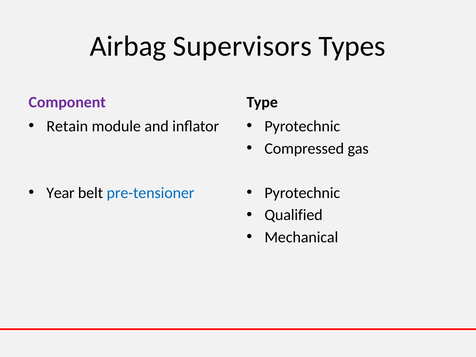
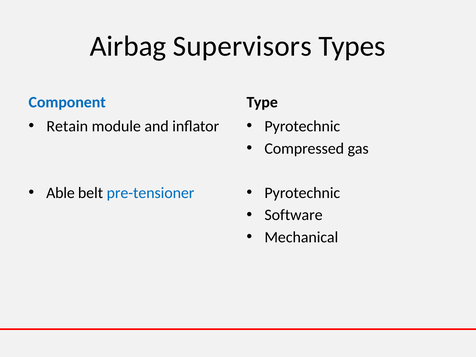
Component colour: purple -> blue
Year: Year -> Able
Qualified: Qualified -> Software
